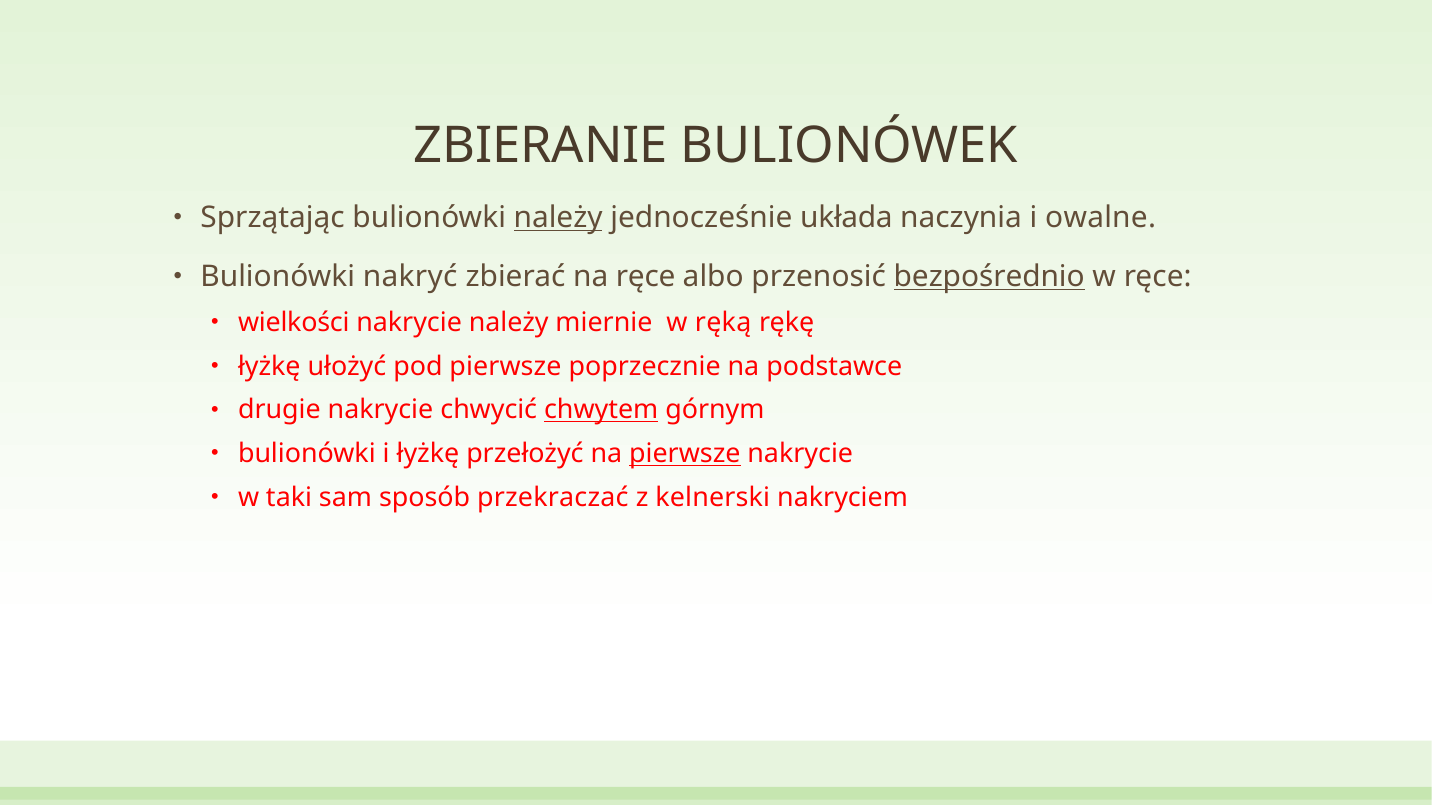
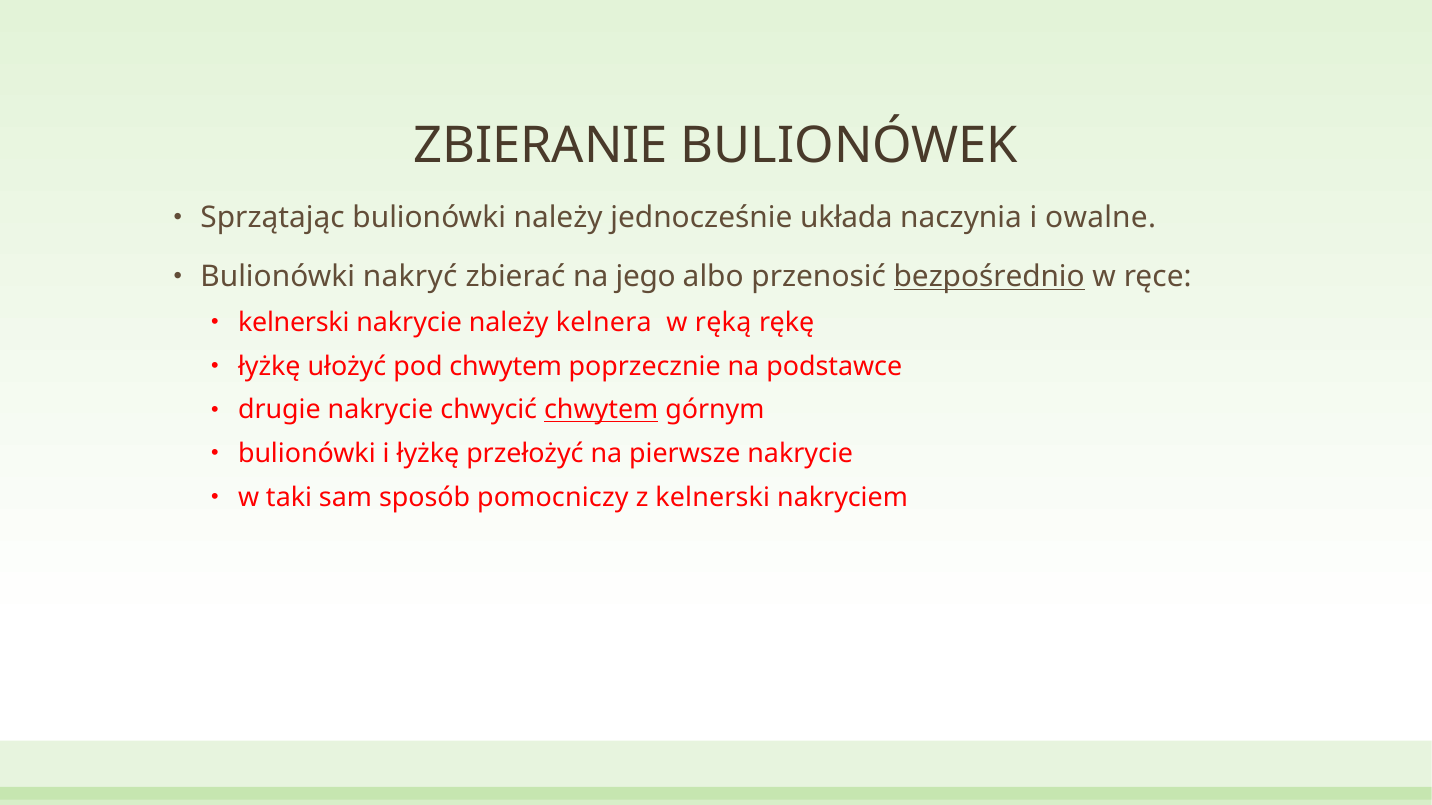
należy at (558, 218) underline: present -> none
na ręce: ręce -> jego
wielkości at (294, 322): wielkości -> kelnerski
miernie: miernie -> kelnera
pod pierwsze: pierwsze -> chwytem
pierwsze at (685, 454) underline: present -> none
przekraczać: przekraczać -> pomocniczy
